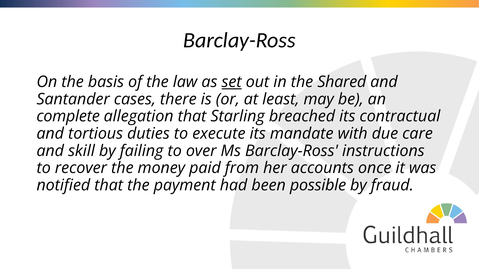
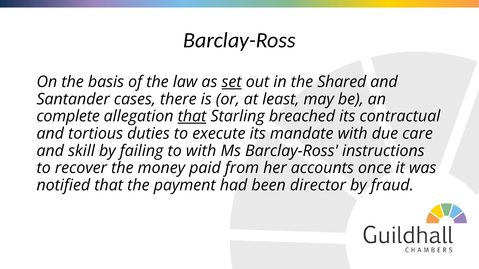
that at (192, 117) underline: none -> present
to over: over -> with
possible: possible -> director
